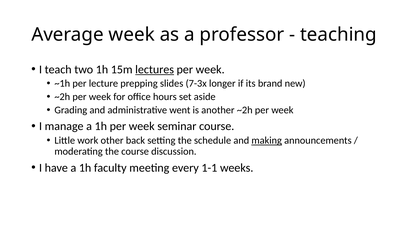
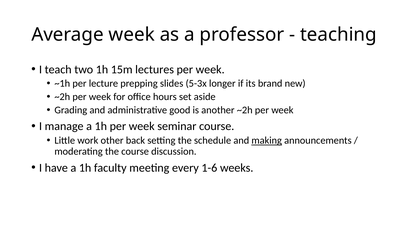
lectures underline: present -> none
7-3x: 7-3x -> 5-3x
went: went -> good
1-1: 1-1 -> 1-6
